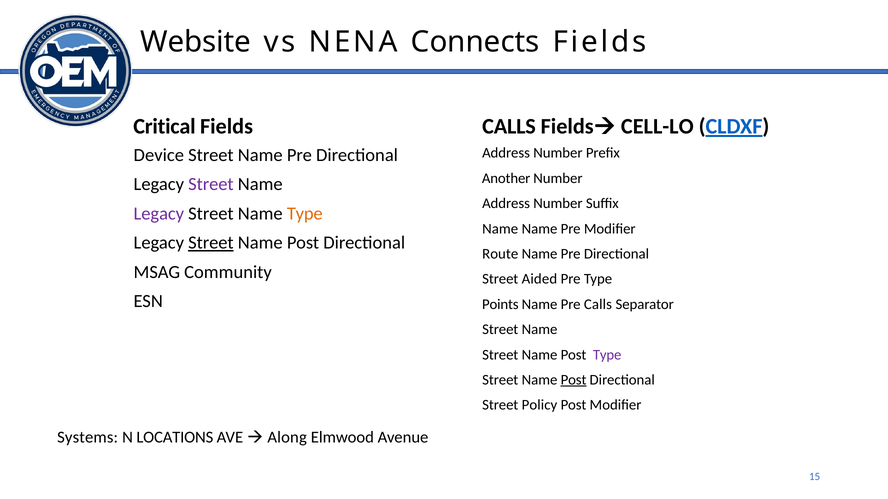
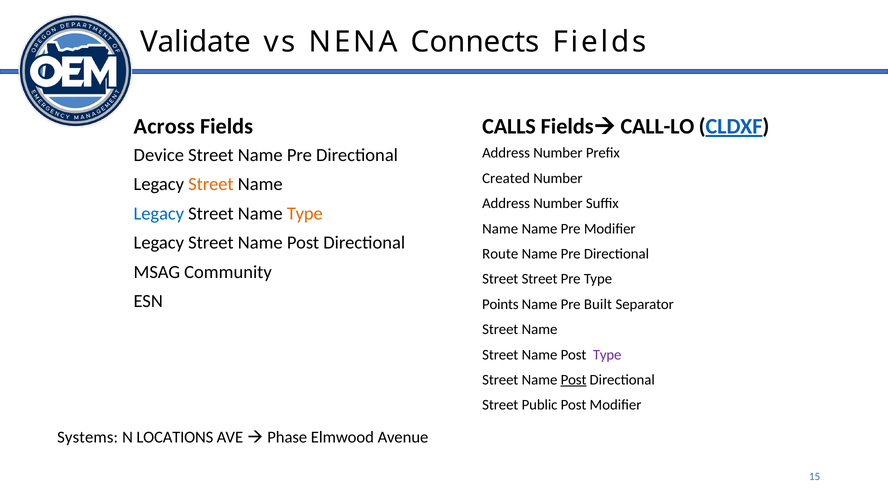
Website: Website -> Validate
CELL-LO: CELL-LO -> CALL-LO
Critical: Critical -> Across
Another: Another -> Created
Street at (211, 184) colour: purple -> orange
Legacy at (159, 214) colour: purple -> blue
Street at (211, 243) underline: present -> none
Street Aided: Aided -> Street
Pre Calls: Calls -> Built
Policy: Policy -> Public
Along: Along -> Phase
